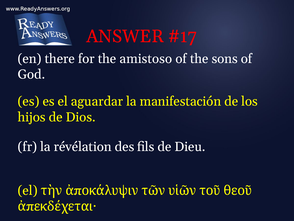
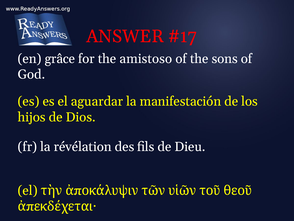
there: there -> grâce
